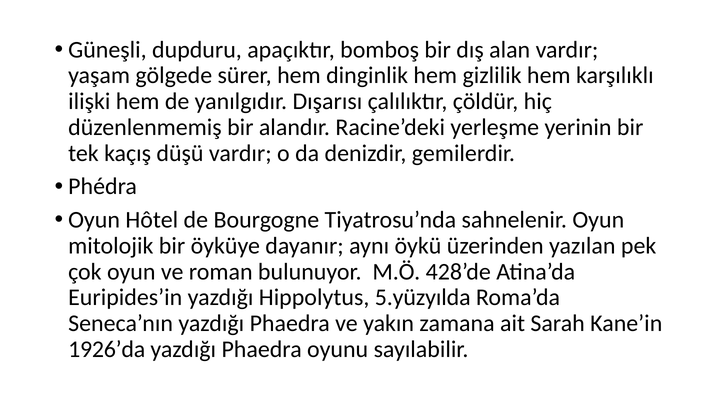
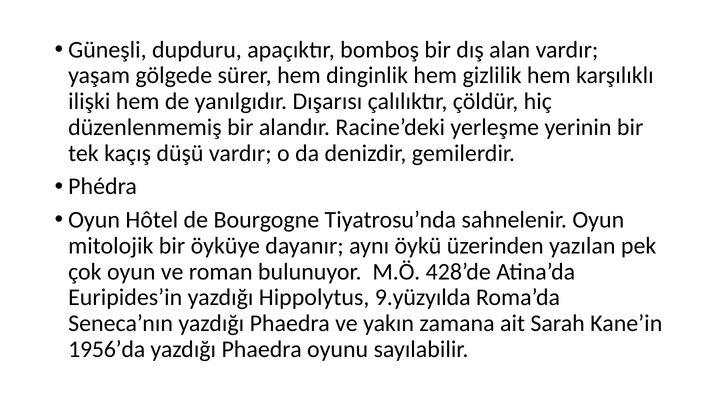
5.yüzyılda: 5.yüzyılda -> 9.yüzyılda
1926’da: 1926’da -> 1956’da
